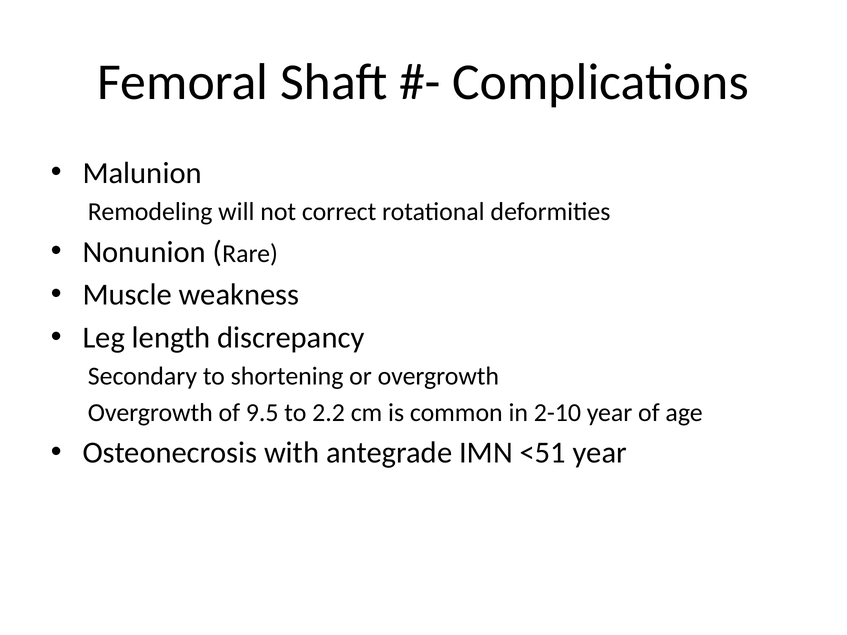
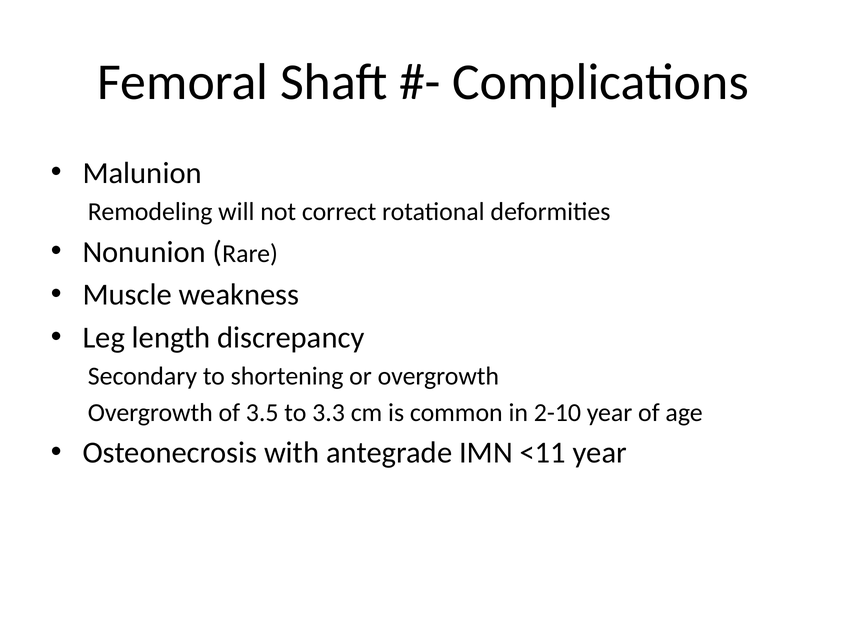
9.5: 9.5 -> 3.5
2.2: 2.2 -> 3.3
<51: <51 -> <11
